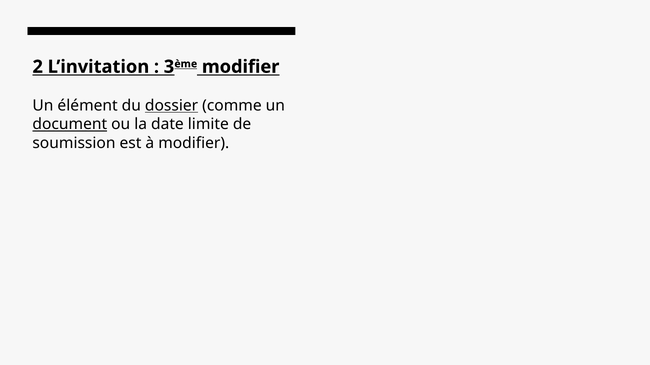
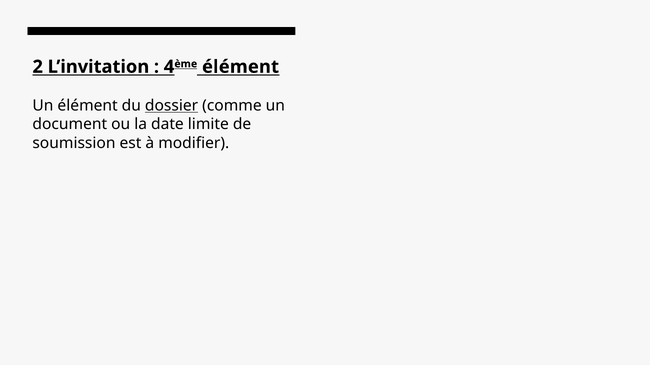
3: 3 -> 4
modifier at (241, 67): modifier -> élément
document underline: present -> none
